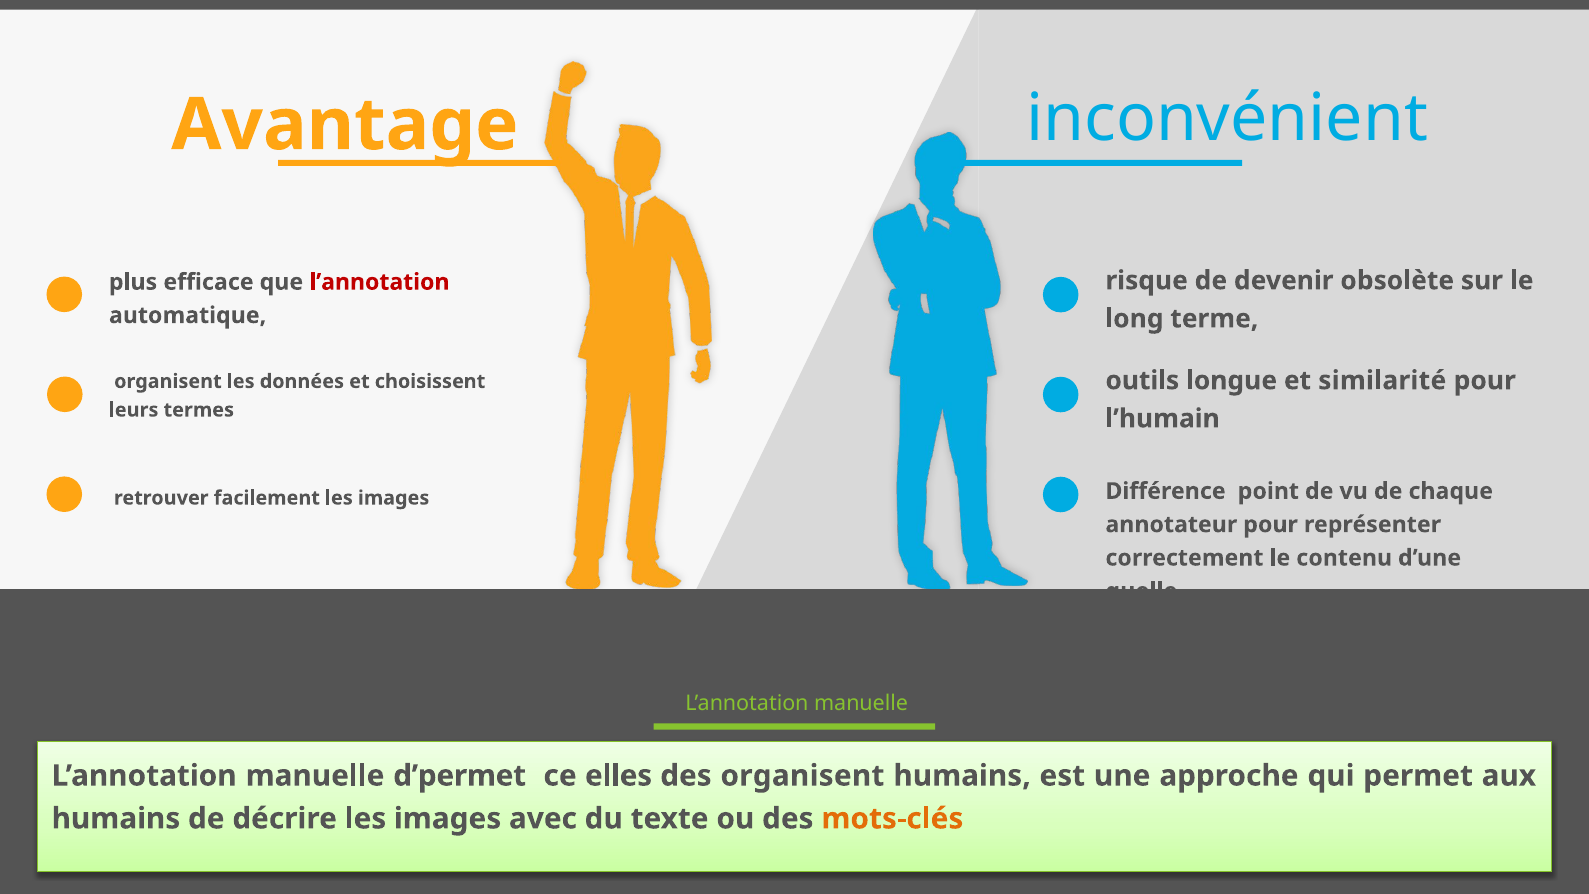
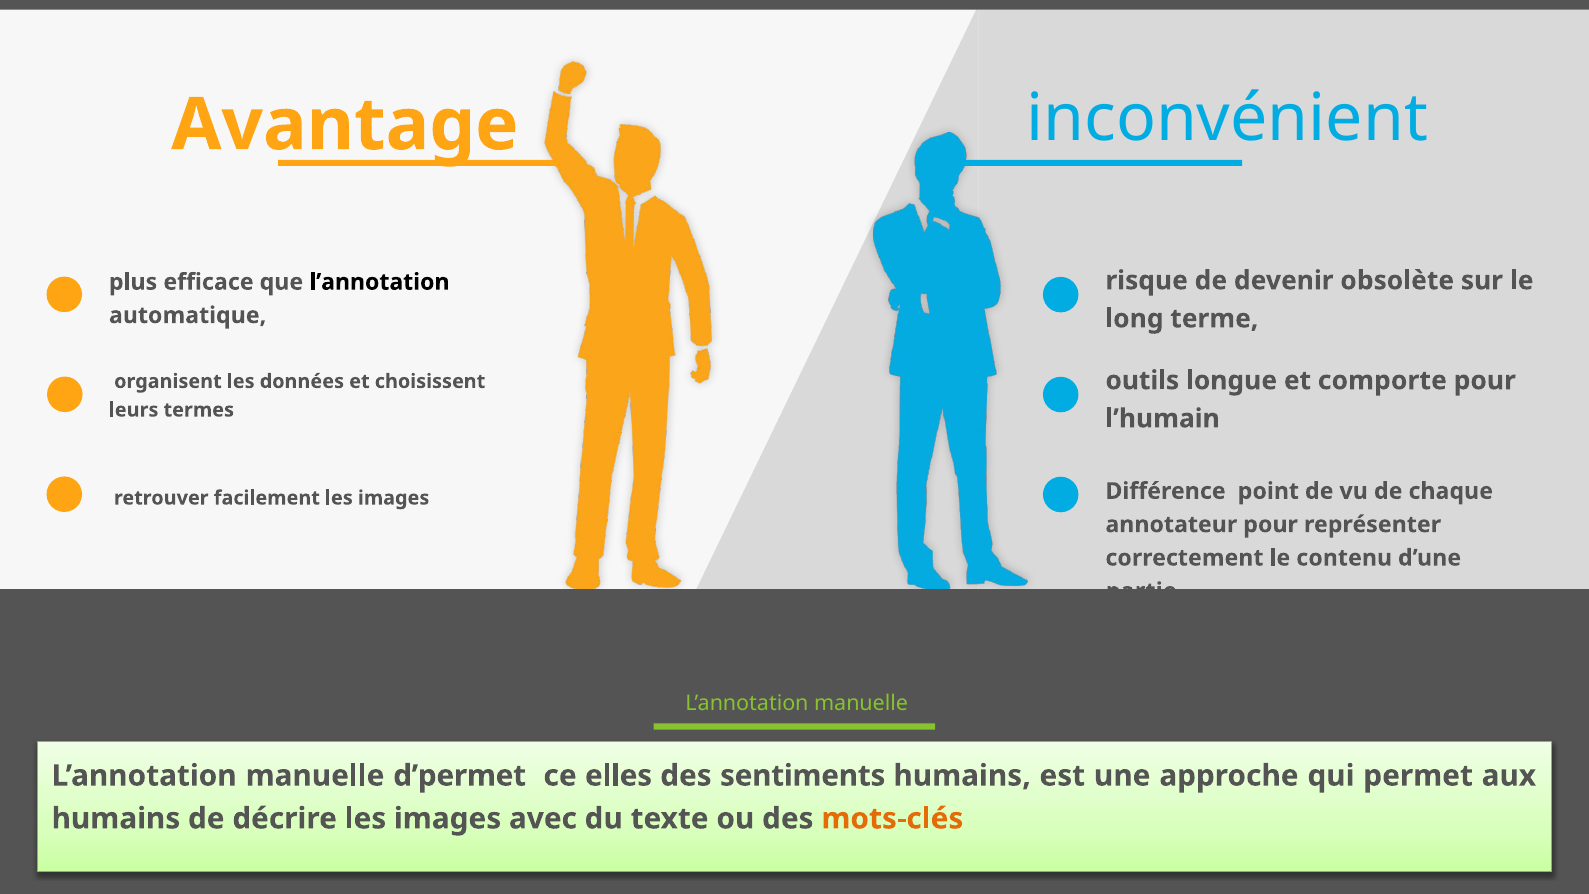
l’annotation at (379, 282) colour: red -> black
similarité: similarité -> comporte
quelle: quelle -> partie
des organisent: organisent -> sentiments
